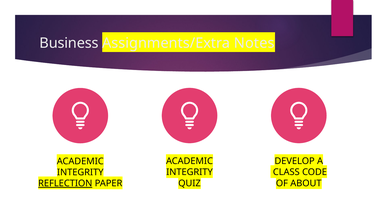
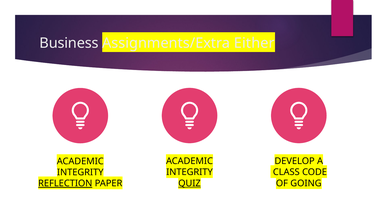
Notes: Notes -> Either
QUIZ underline: none -> present
ABOUT: ABOUT -> GOING
